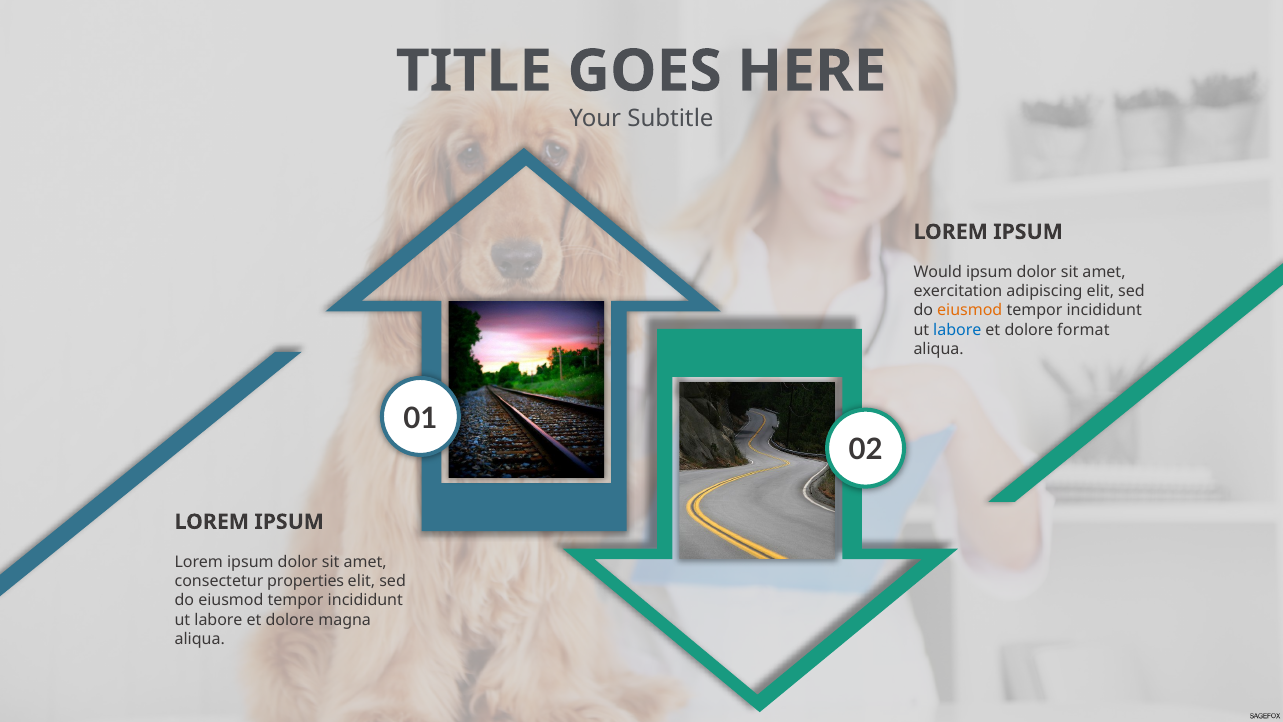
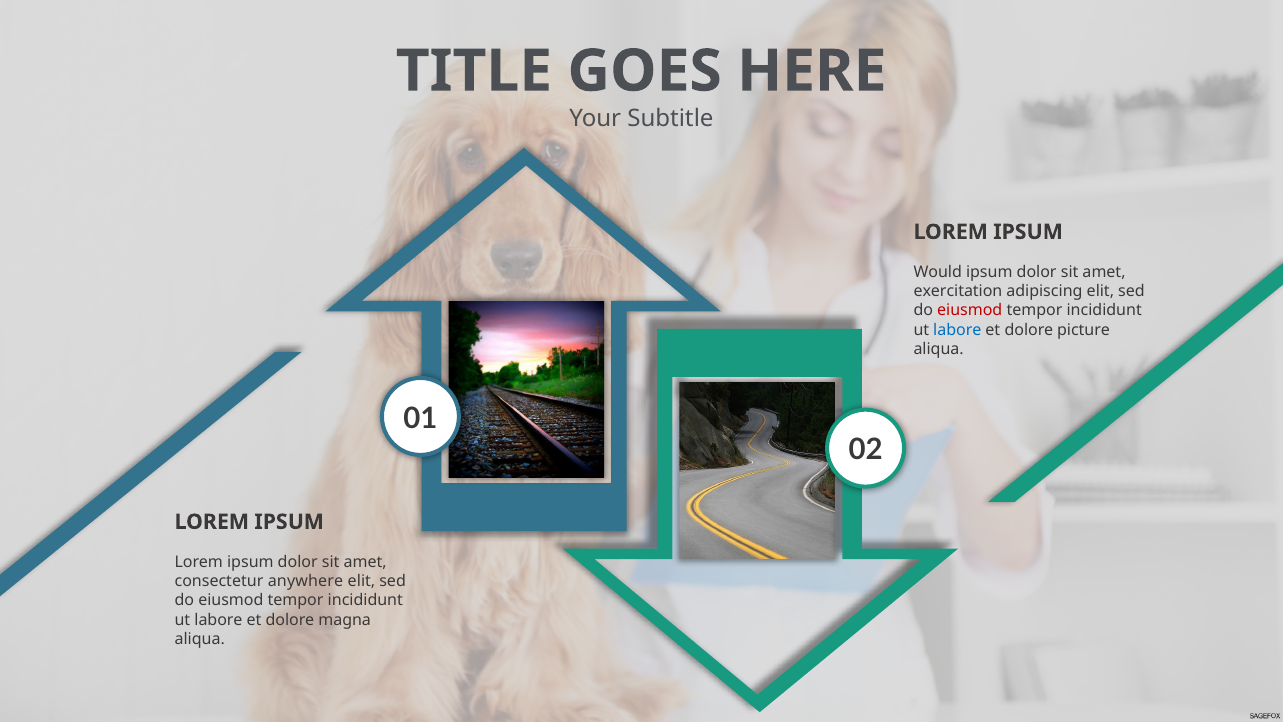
eiusmod at (970, 311) colour: orange -> red
format: format -> picture
properties: properties -> anywhere
